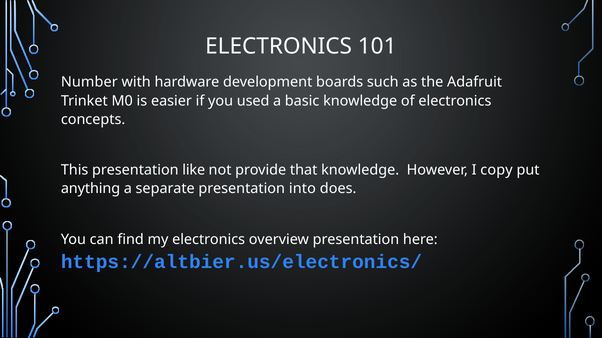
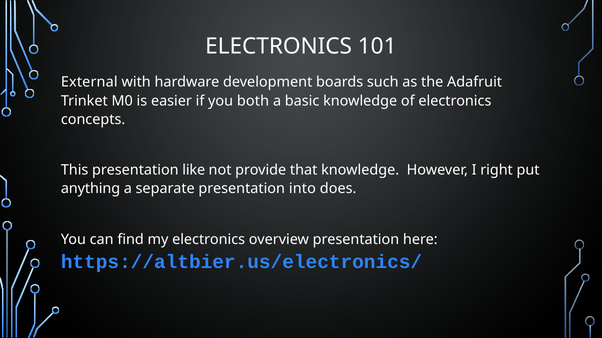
Number: Number -> External
used: used -> both
copy: copy -> right
